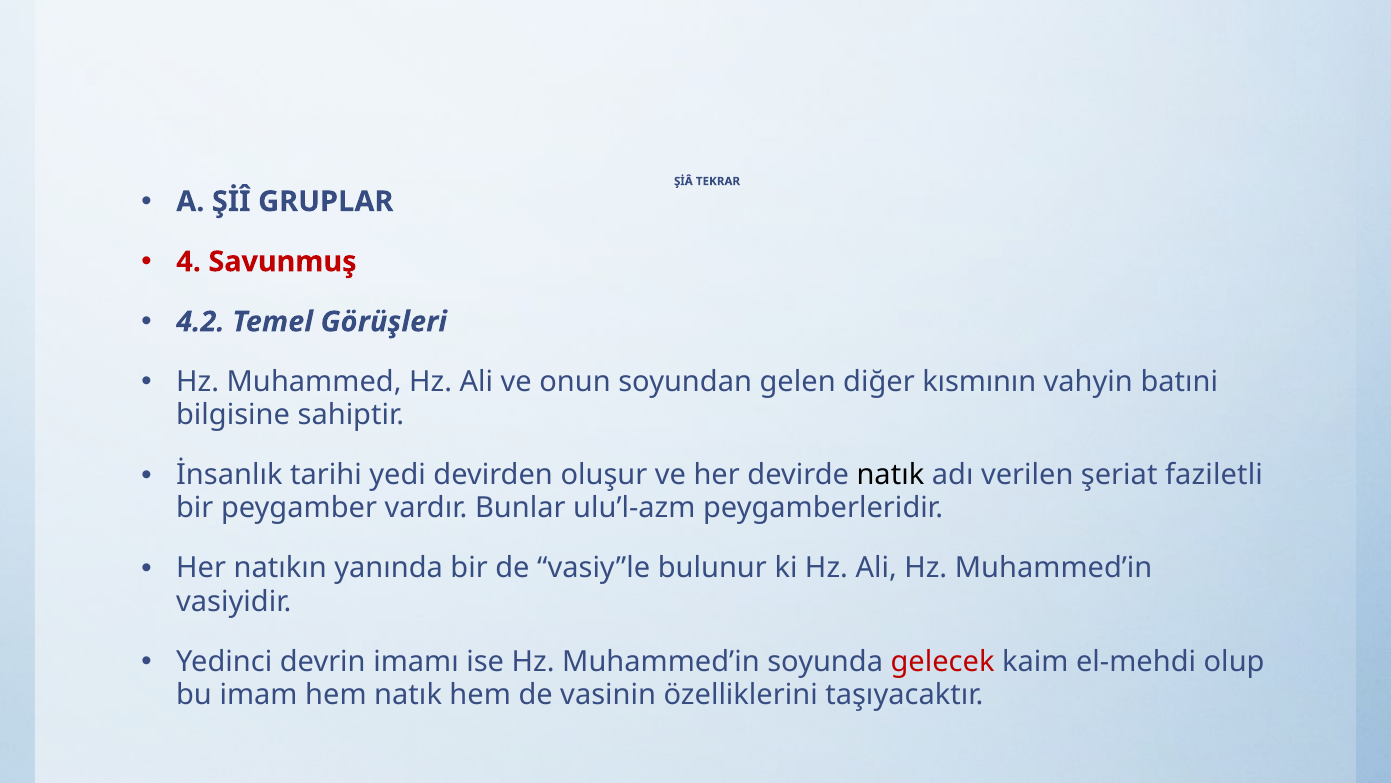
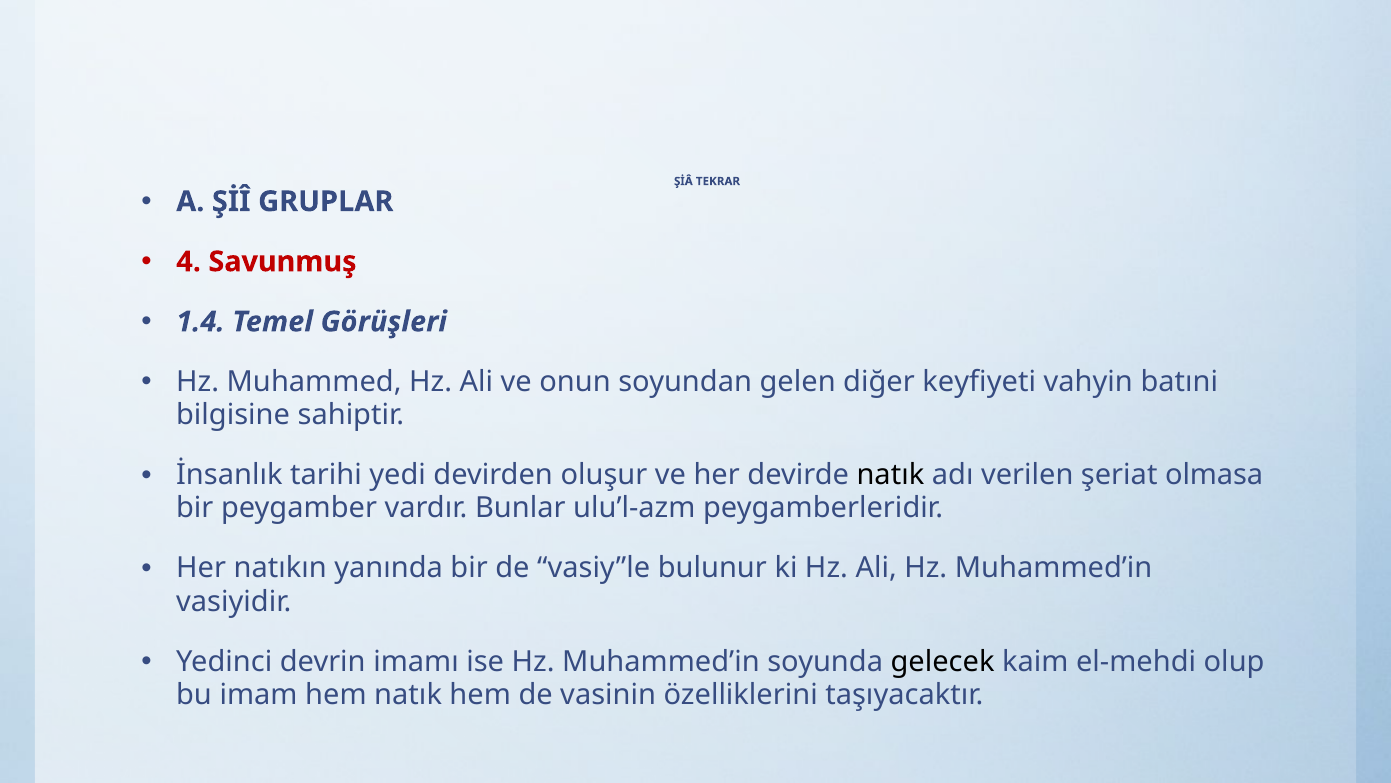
4.2: 4.2 -> 1.4
kısmının: kısmının -> keyfiyeti
faziletli: faziletli -> olmasa
gelecek colour: red -> black
